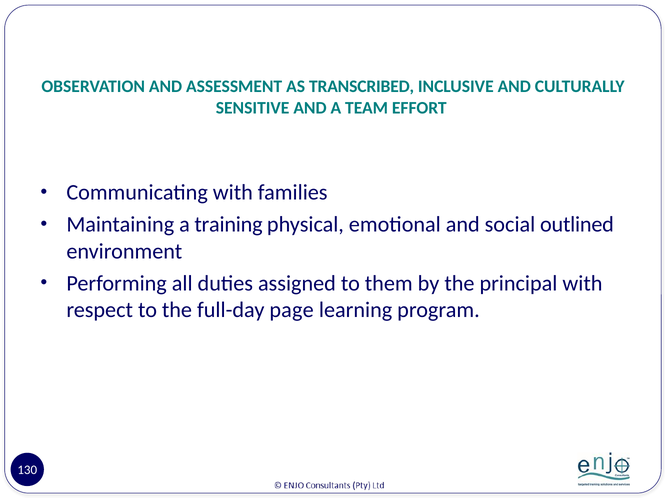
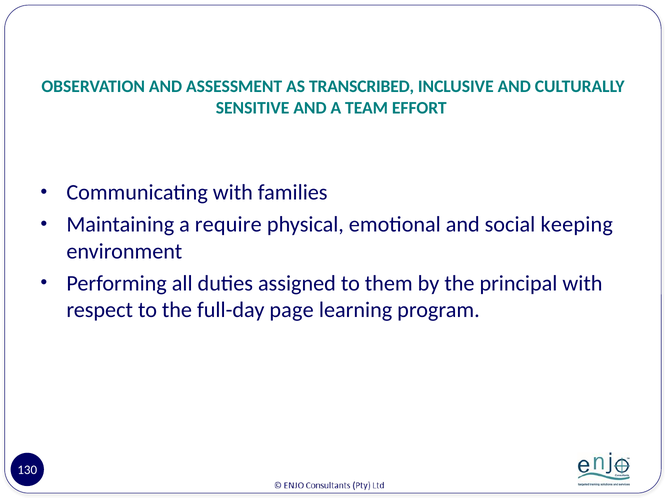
training: training -> require
outlined: outlined -> keeping
